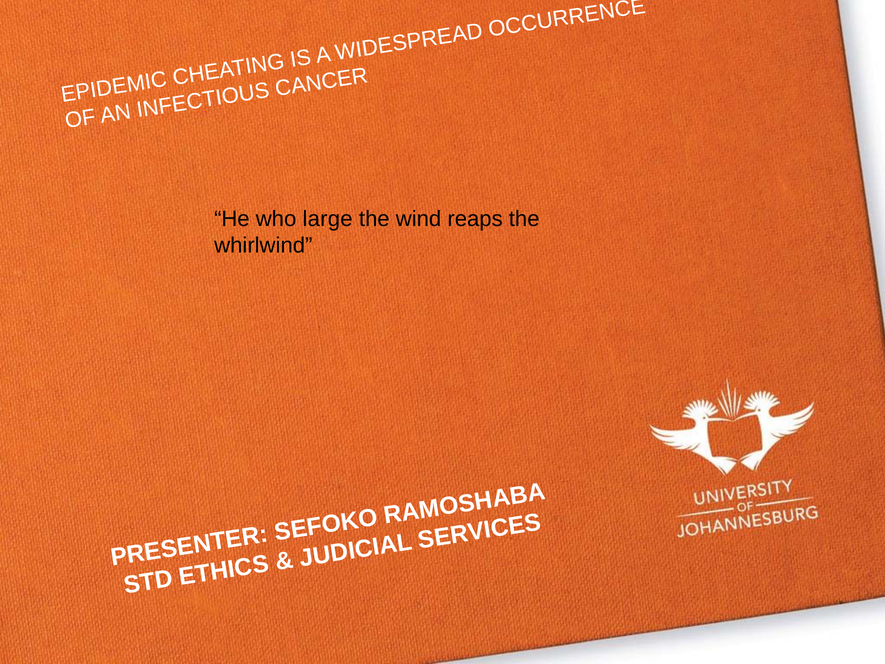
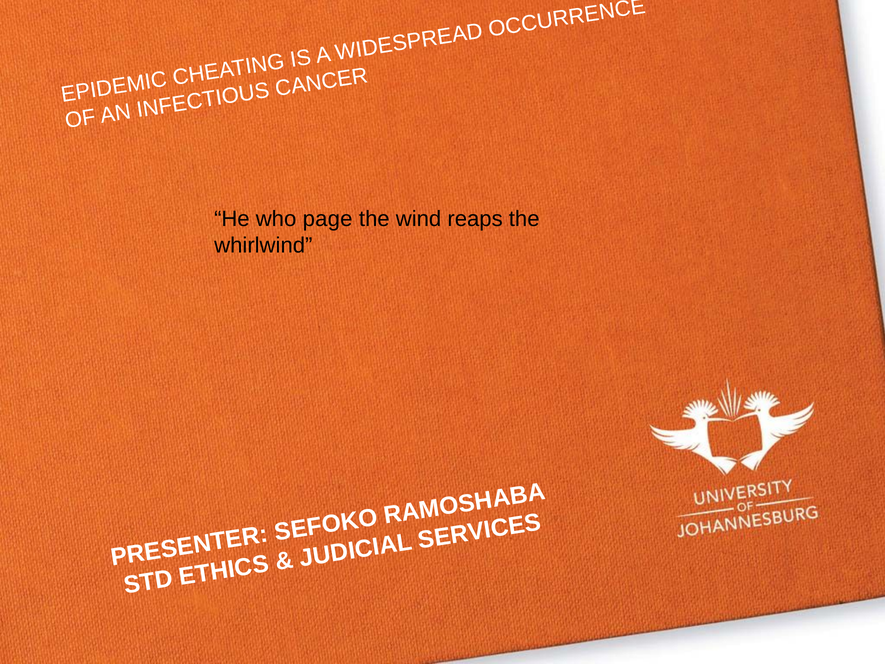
large: large -> page
